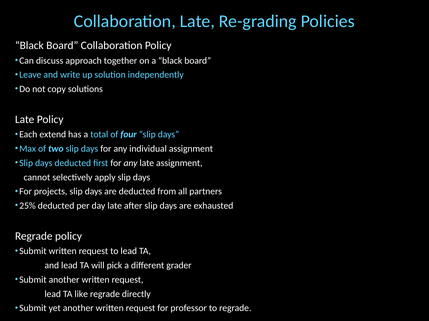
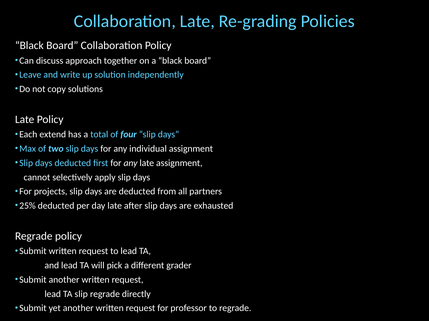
TA like: like -> slip
